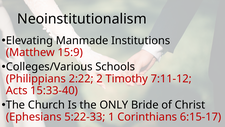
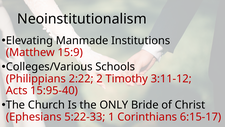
7:11-12: 7:11-12 -> 3:11-12
15:33-40: 15:33-40 -> 15:95-40
